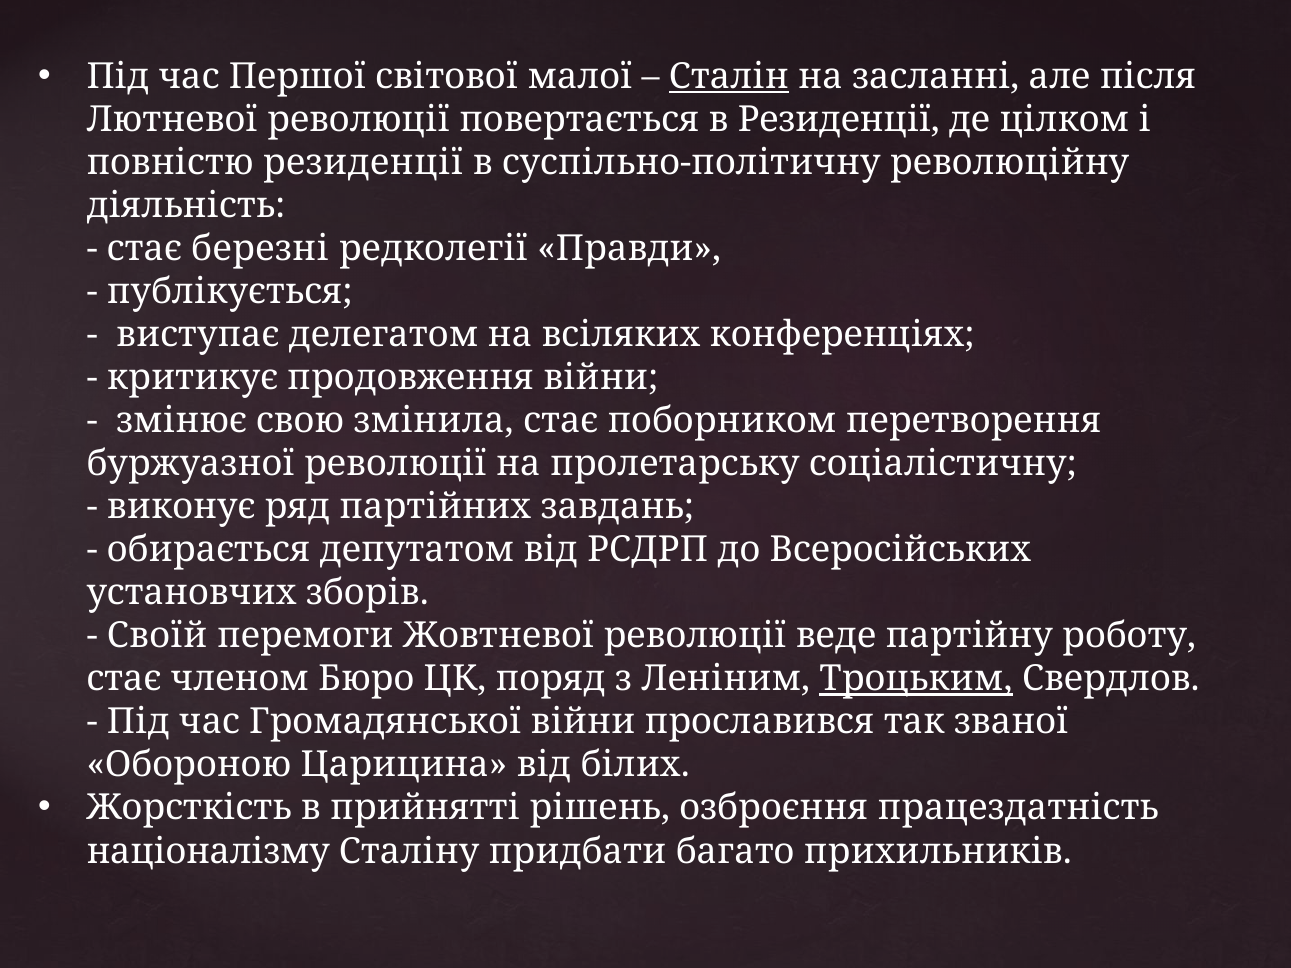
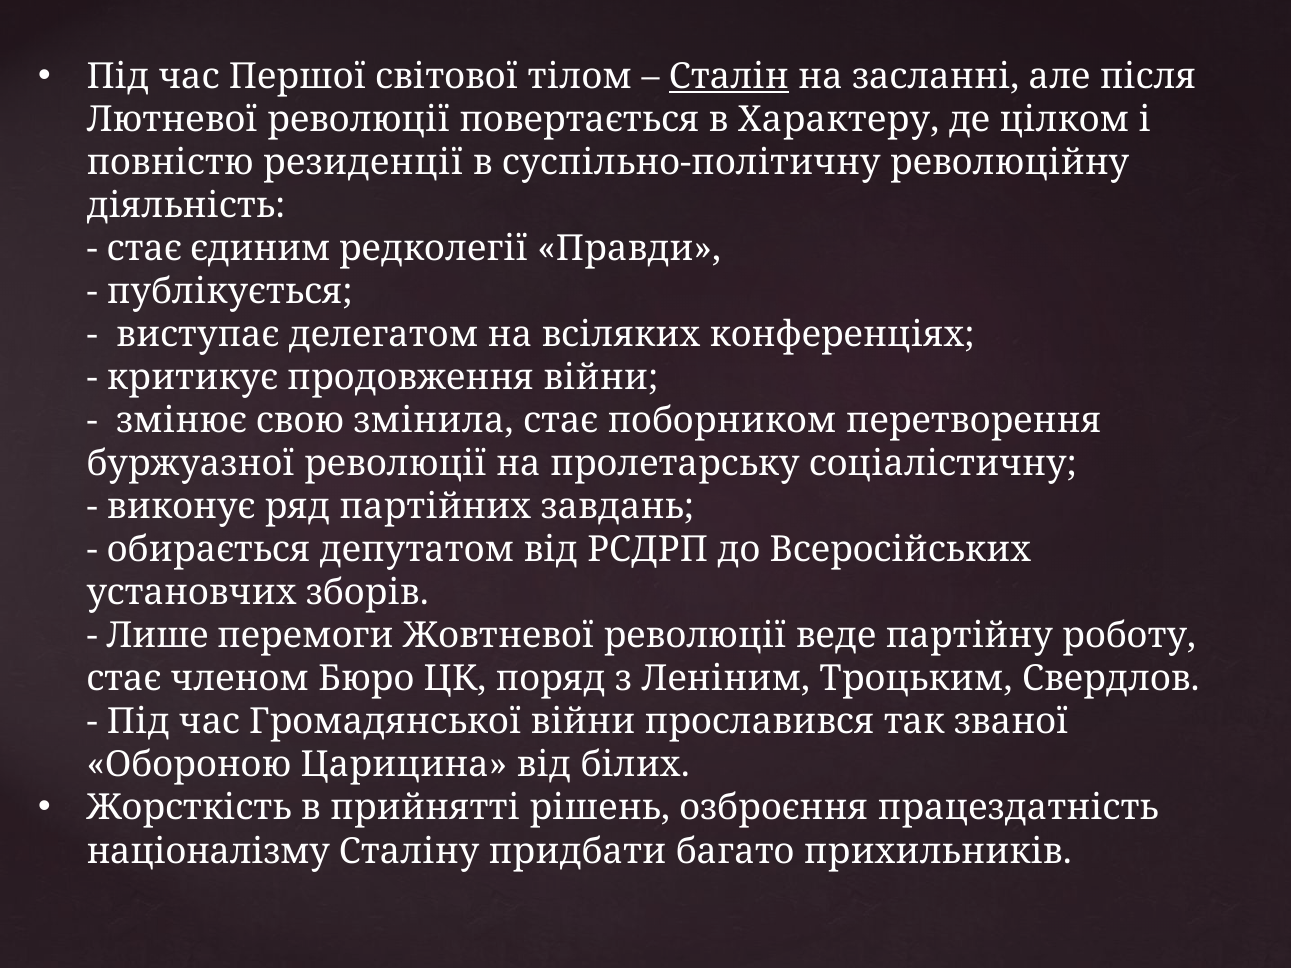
малої: малої -> тілом
в Резиденції: Резиденції -> Характеру
березні: березні -> єдиним
Своїй: Своїй -> Лише
Троцьким underline: present -> none
